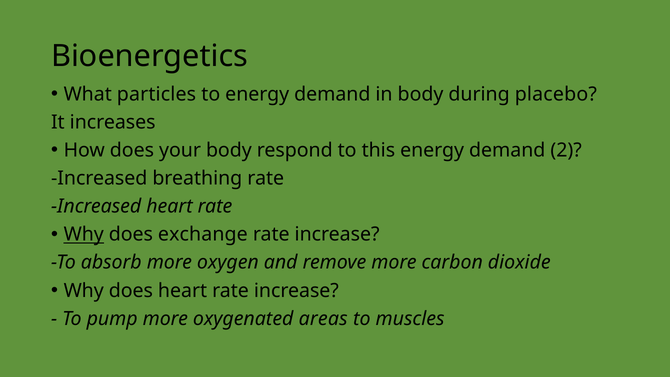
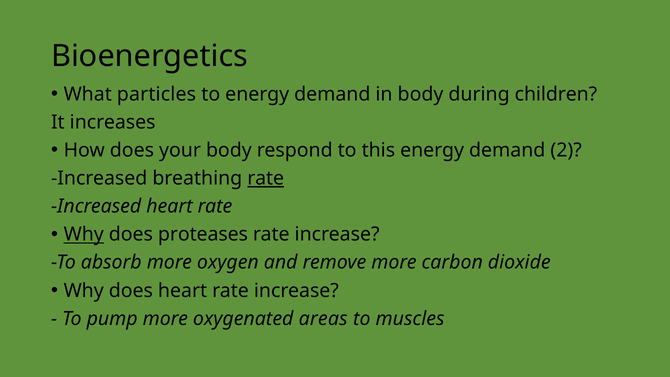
placebo: placebo -> children
rate at (266, 178) underline: none -> present
exchange: exchange -> proteases
